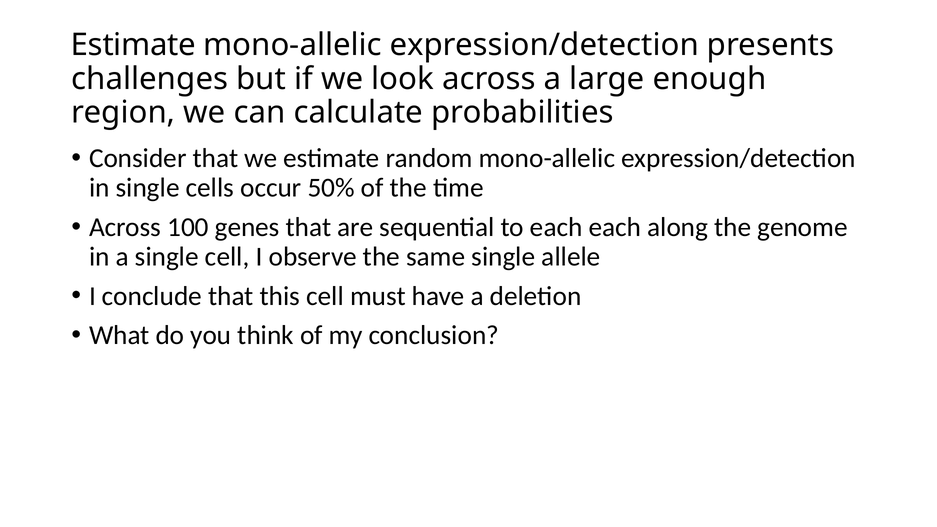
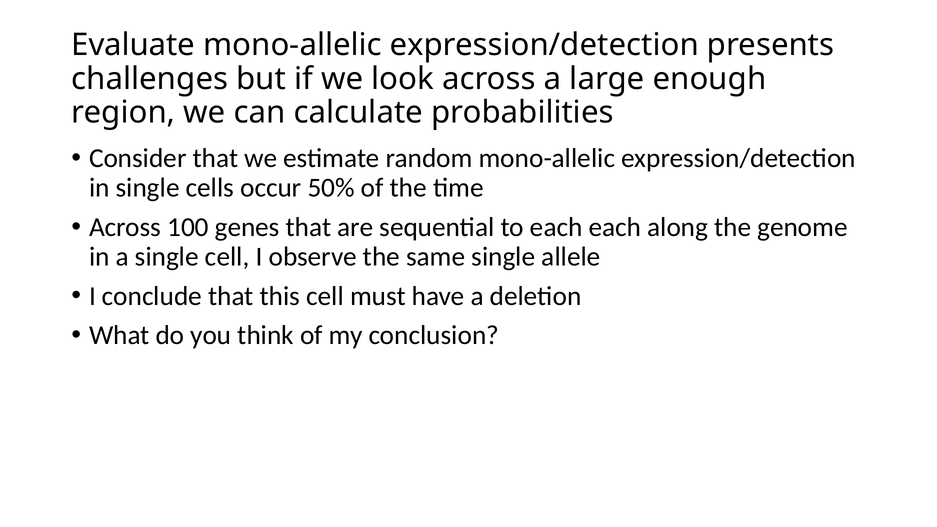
Estimate at (133, 45): Estimate -> Evaluate
